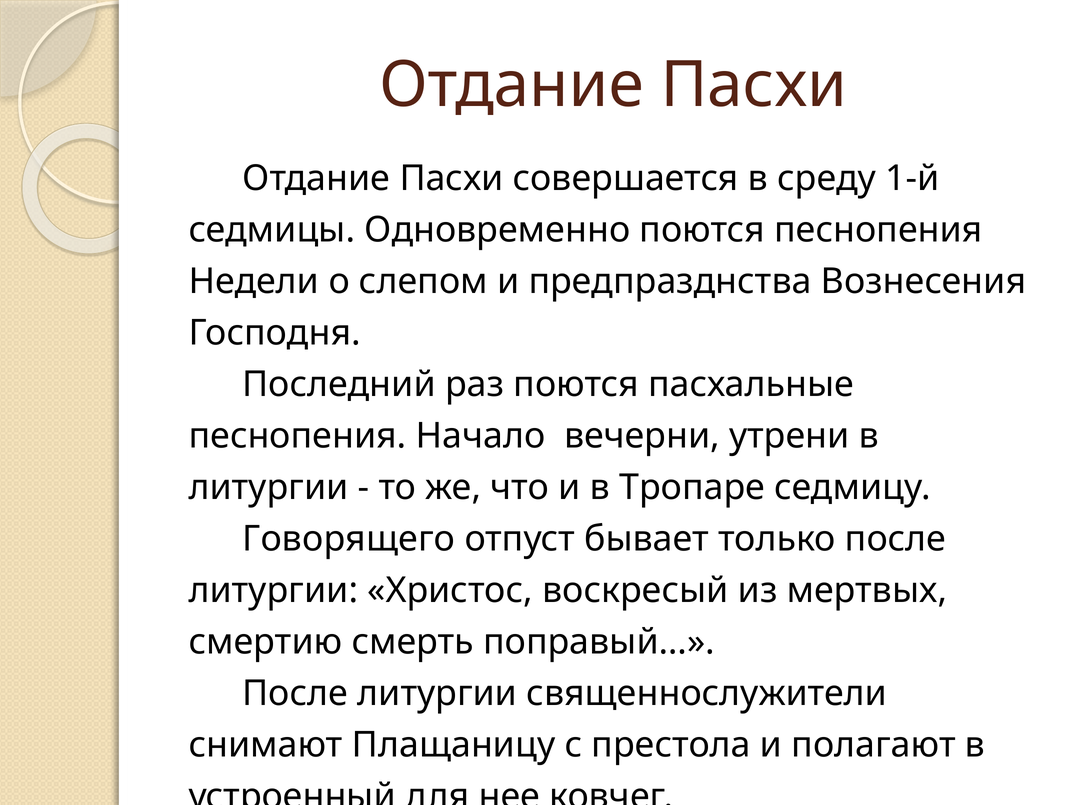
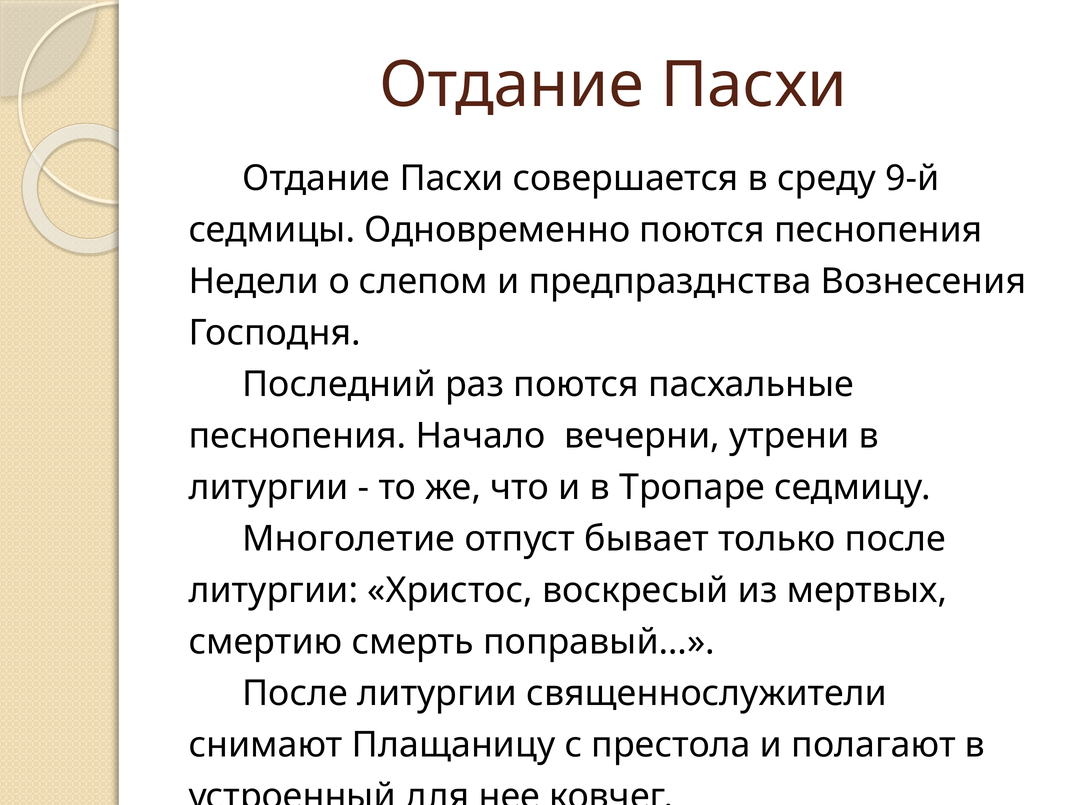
1-й: 1-й -> 9-й
Говорящего: Говорящего -> Многолетие
